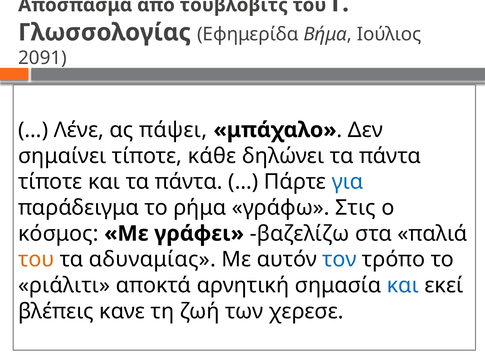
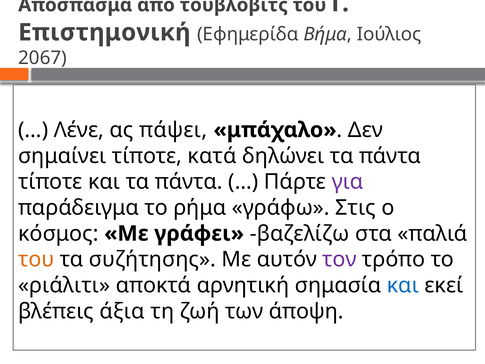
Γλωσσολογίας: Γλωσσολογίας -> Επιστημονική
2091: 2091 -> 2067
κάθε: κάθε -> κατά
για colour: blue -> purple
αδυναμίας: αδυναμίας -> συζήτησης
τον colour: blue -> purple
κανε: κανε -> άξια
χερεσε: χερεσε -> άποψη
